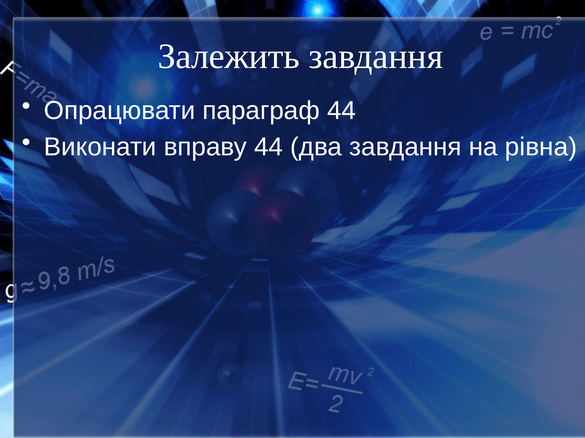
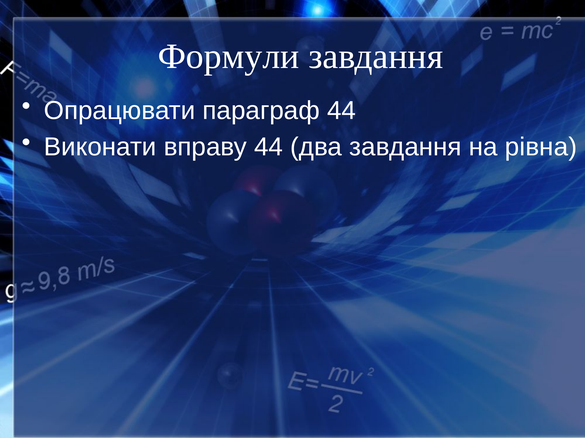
Залежить: Залежить -> Формули
